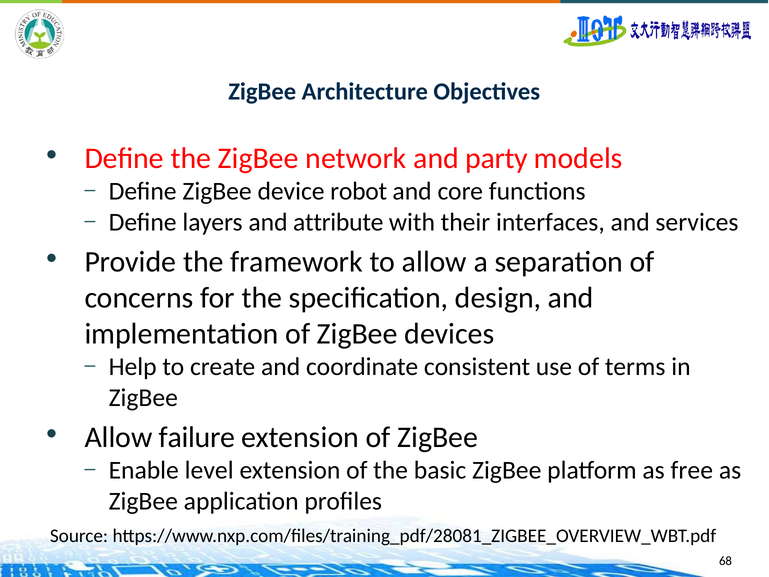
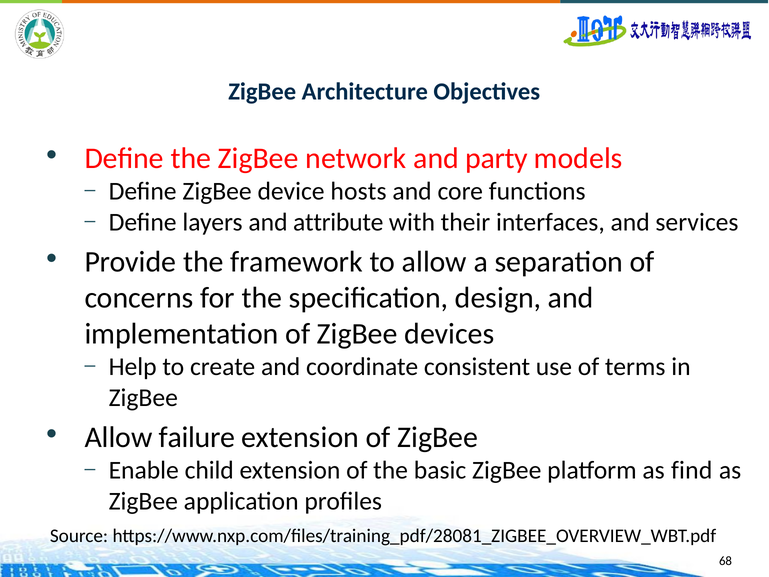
robot: robot -> hosts
level: level -> child
free: free -> find
